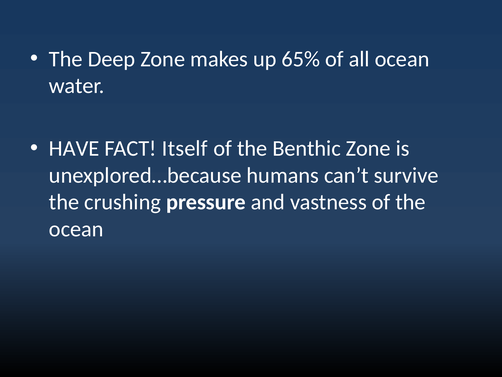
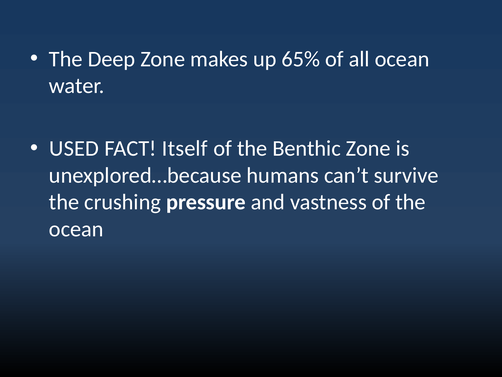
HAVE: HAVE -> USED
